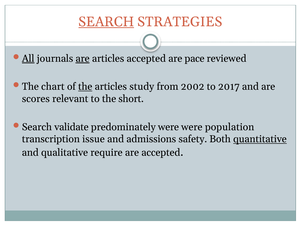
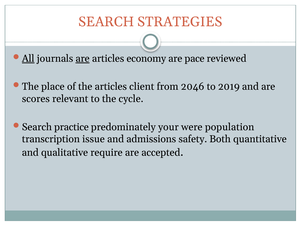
SEARCH at (106, 22) underline: present -> none
articles accepted: accepted -> economy
chart: chart -> place
the at (85, 87) underline: present -> none
study: study -> client
2002: 2002 -> 2046
2017: 2017 -> 2019
short: short -> cycle
validate: validate -> practice
predominately were: were -> your
quantitative underline: present -> none
